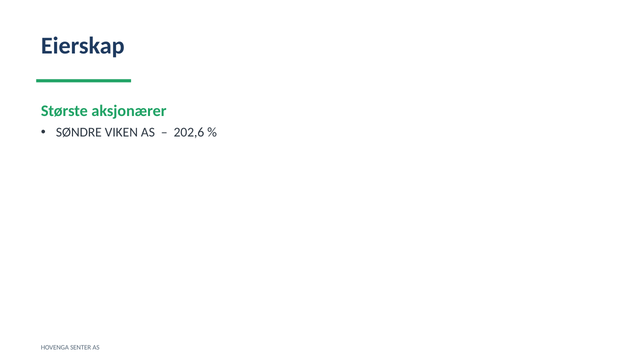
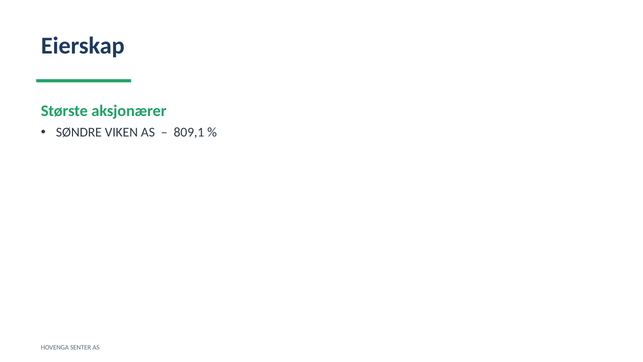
202,6: 202,6 -> 809,1
